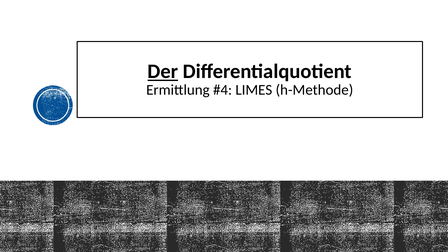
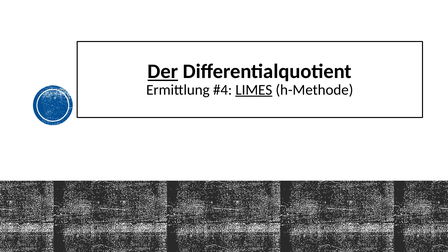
LIMES underline: none -> present
